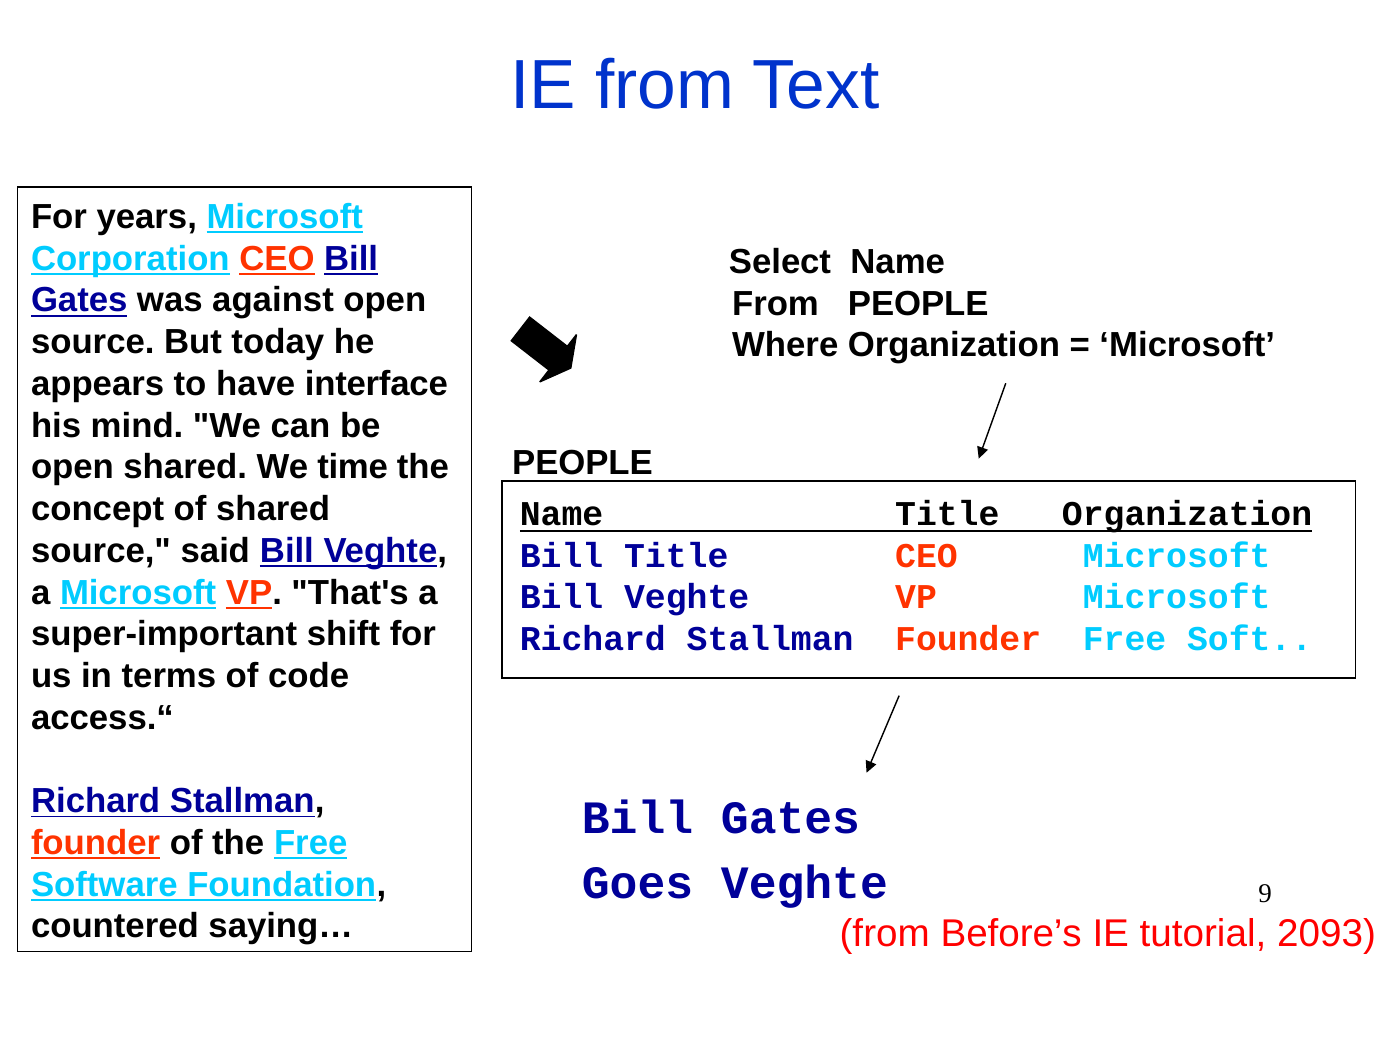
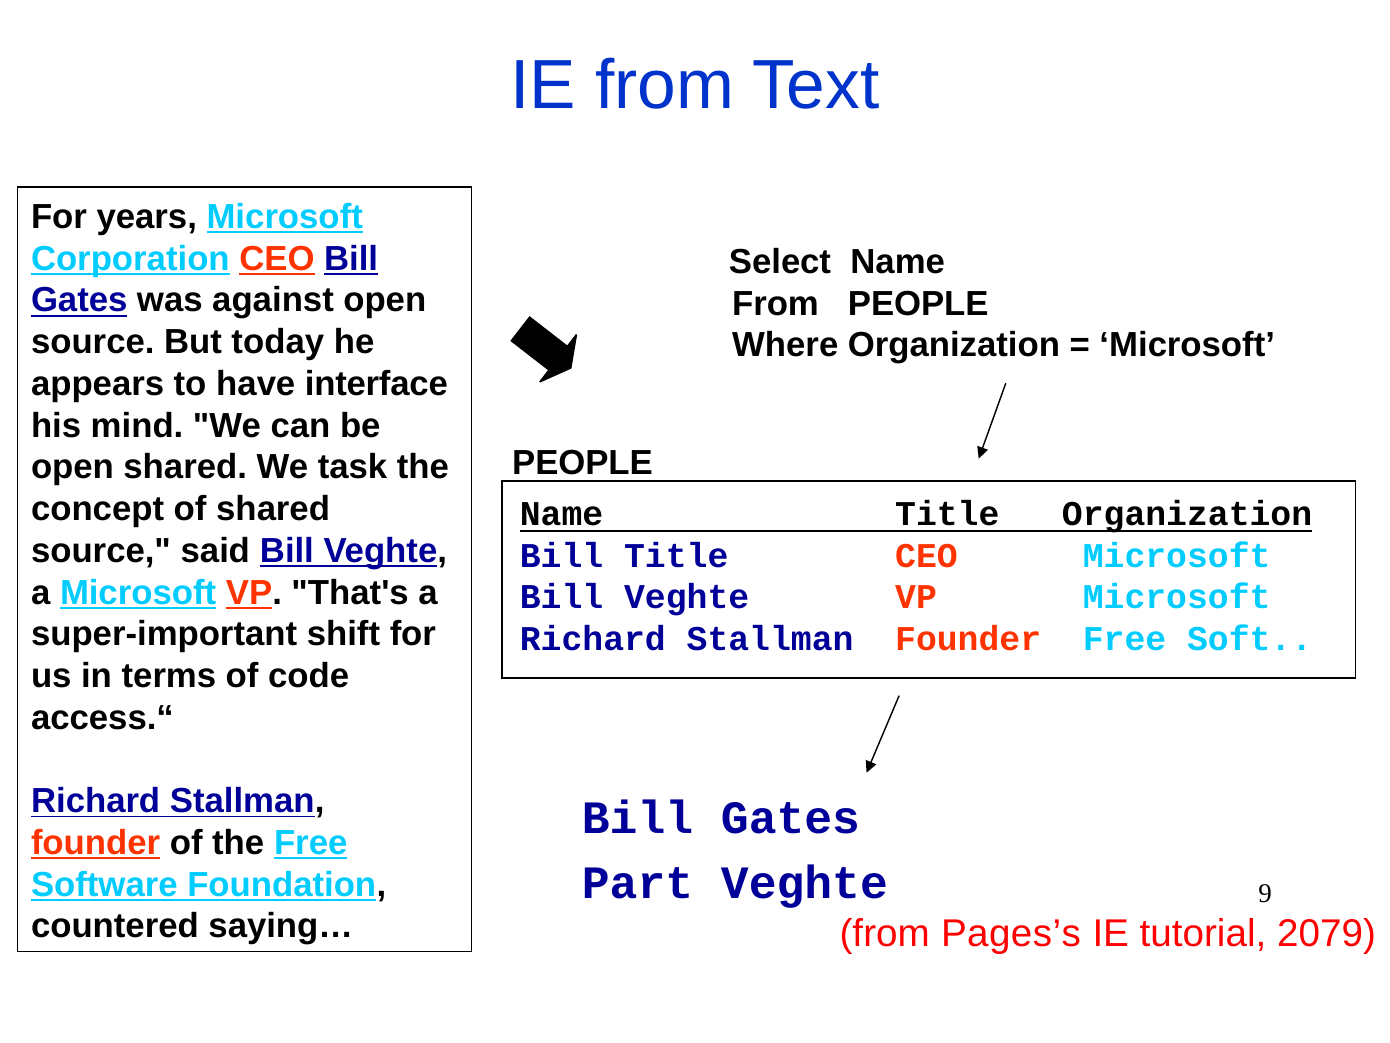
time: time -> task
Goes: Goes -> Part
Before’s: Before’s -> Pages’s
2093: 2093 -> 2079
